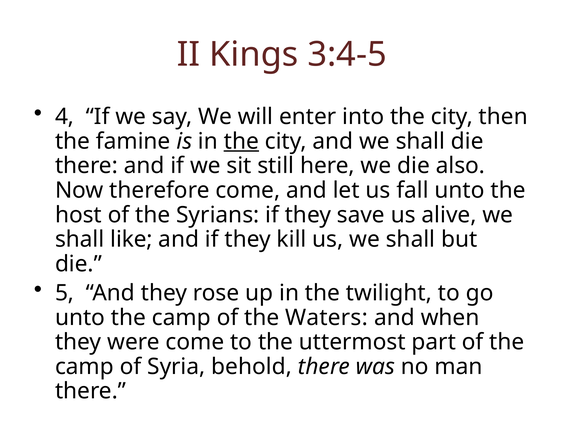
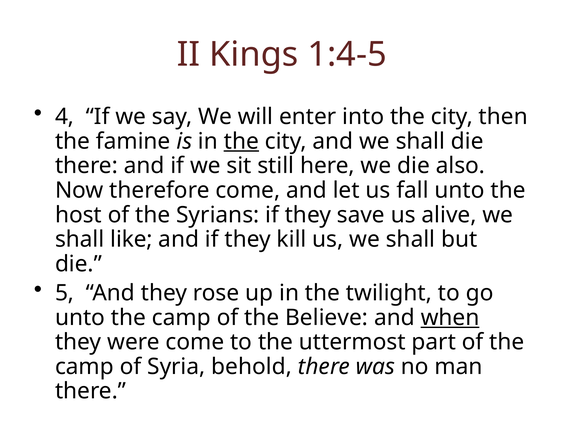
3:4-5: 3:4-5 -> 1:4-5
Waters: Waters -> Believe
when underline: none -> present
